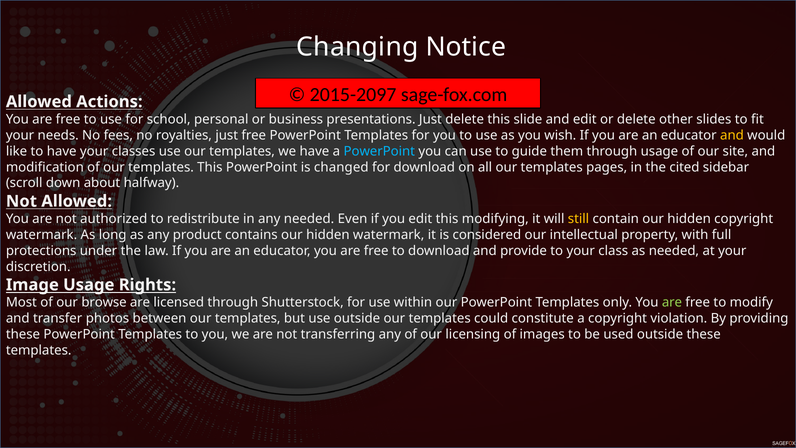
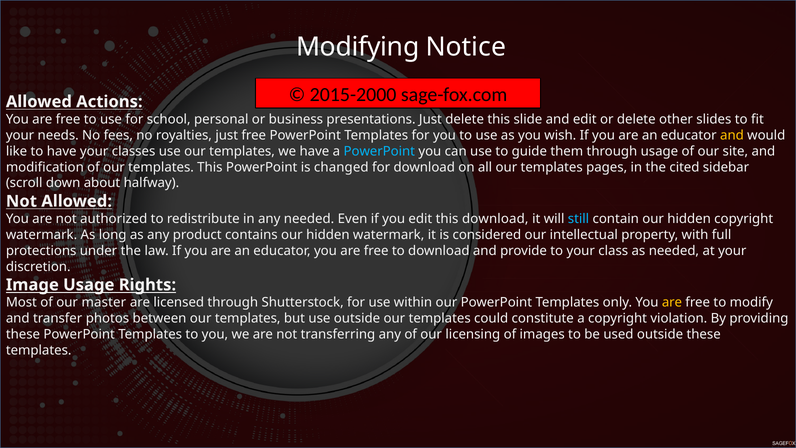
Changing: Changing -> Modifying
2015-2097: 2015-2097 -> 2015-2000
this modifying: modifying -> download
still colour: yellow -> light blue
browse: browse -> master
are at (672, 302) colour: light green -> yellow
